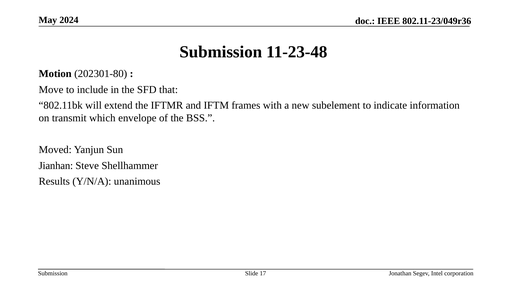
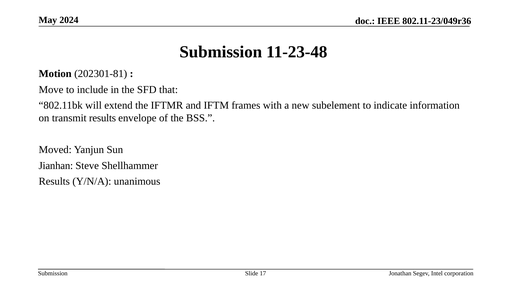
202301-80: 202301-80 -> 202301-81
transmit which: which -> results
